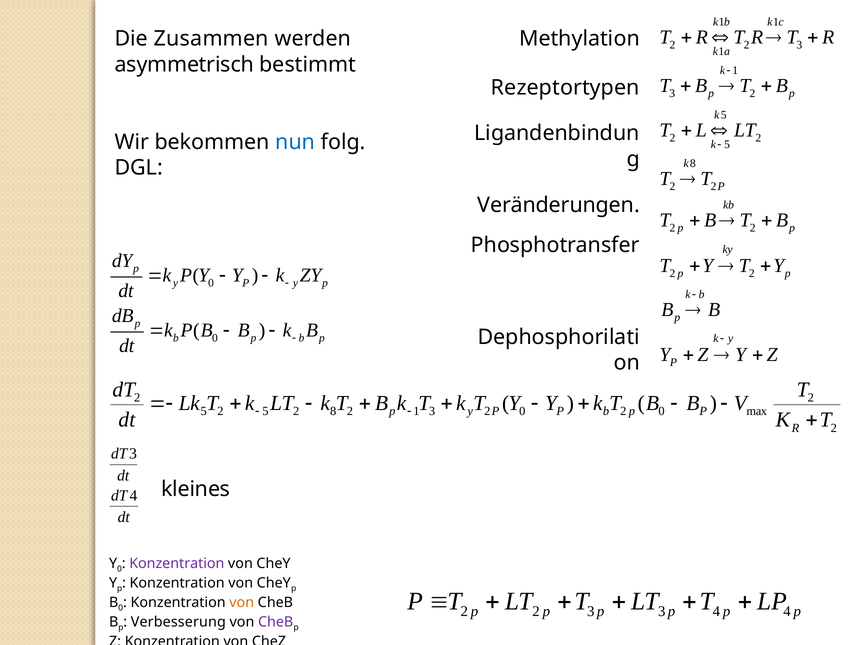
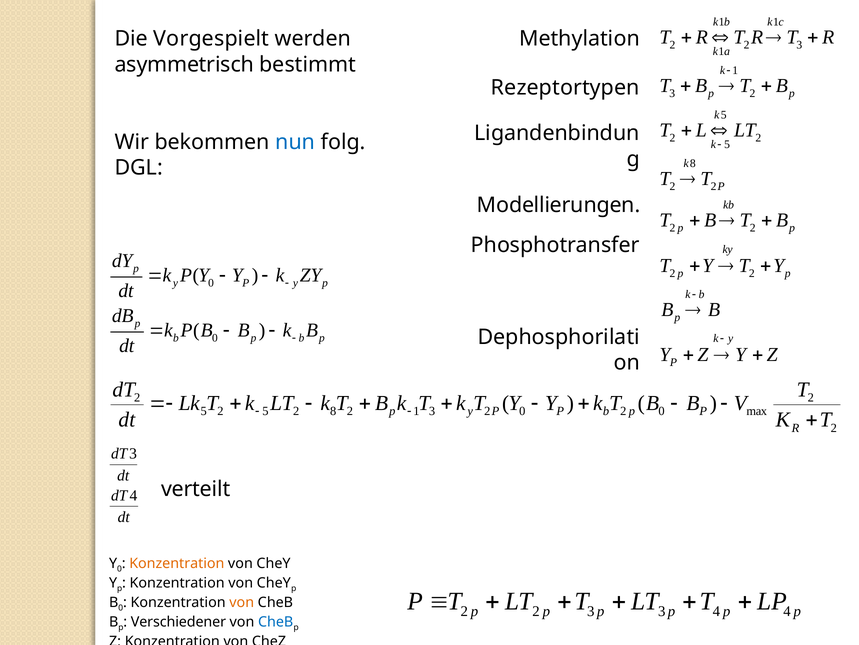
Zusammen: Zusammen -> Vorgespielt
Veränderungen: Veränderungen -> Modellierungen
kleines: kleines -> verteilt
Konzentration at (177, 563) colour: purple -> orange
Verbesserung: Verbesserung -> Verschiedener
CheB at (276, 621) colour: purple -> blue
